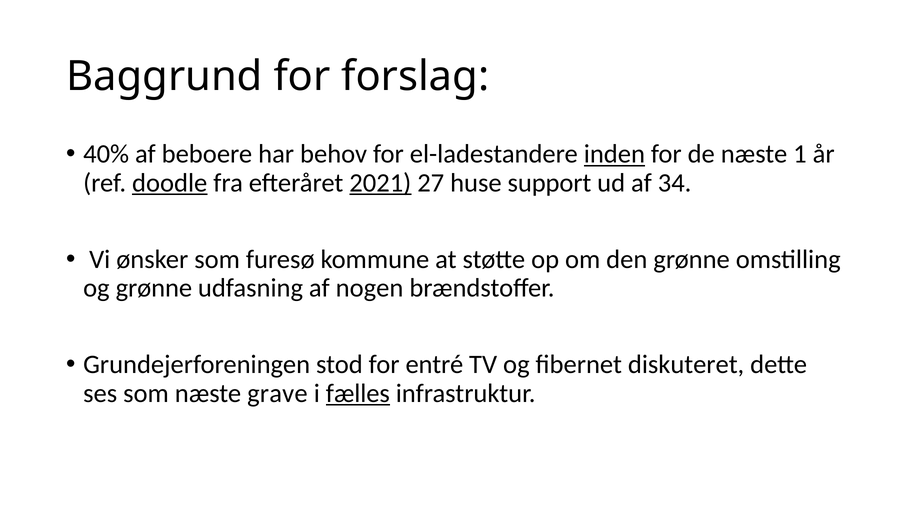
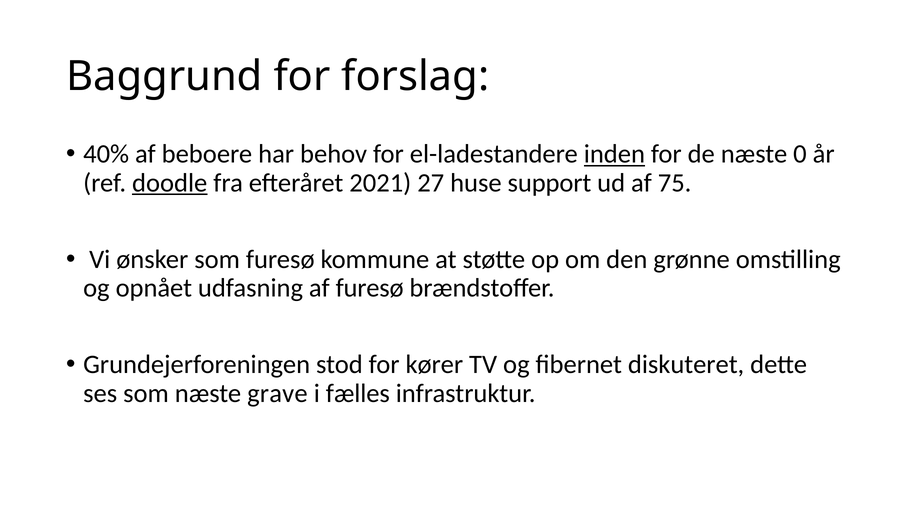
1: 1 -> 0
2021 underline: present -> none
34: 34 -> 75
og grønne: grønne -> opnået
af nogen: nogen -> furesø
entré: entré -> kører
fælles underline: present -> none
